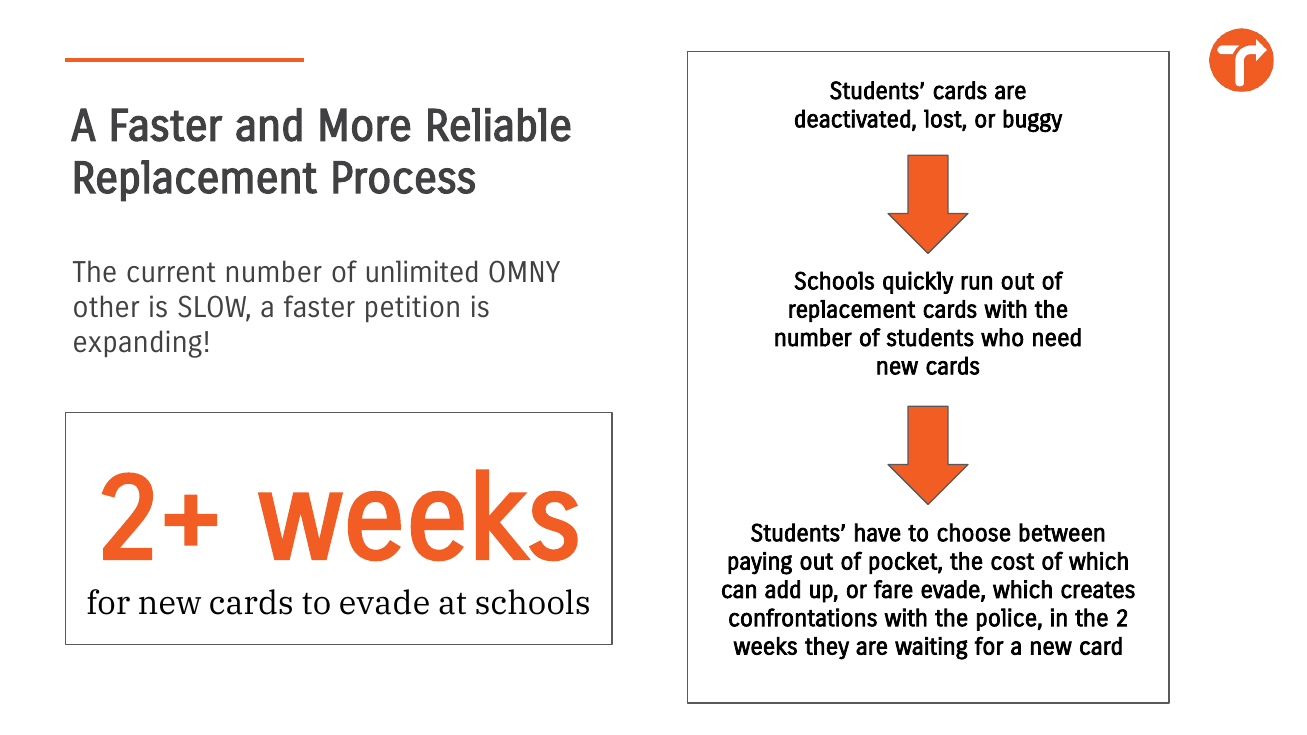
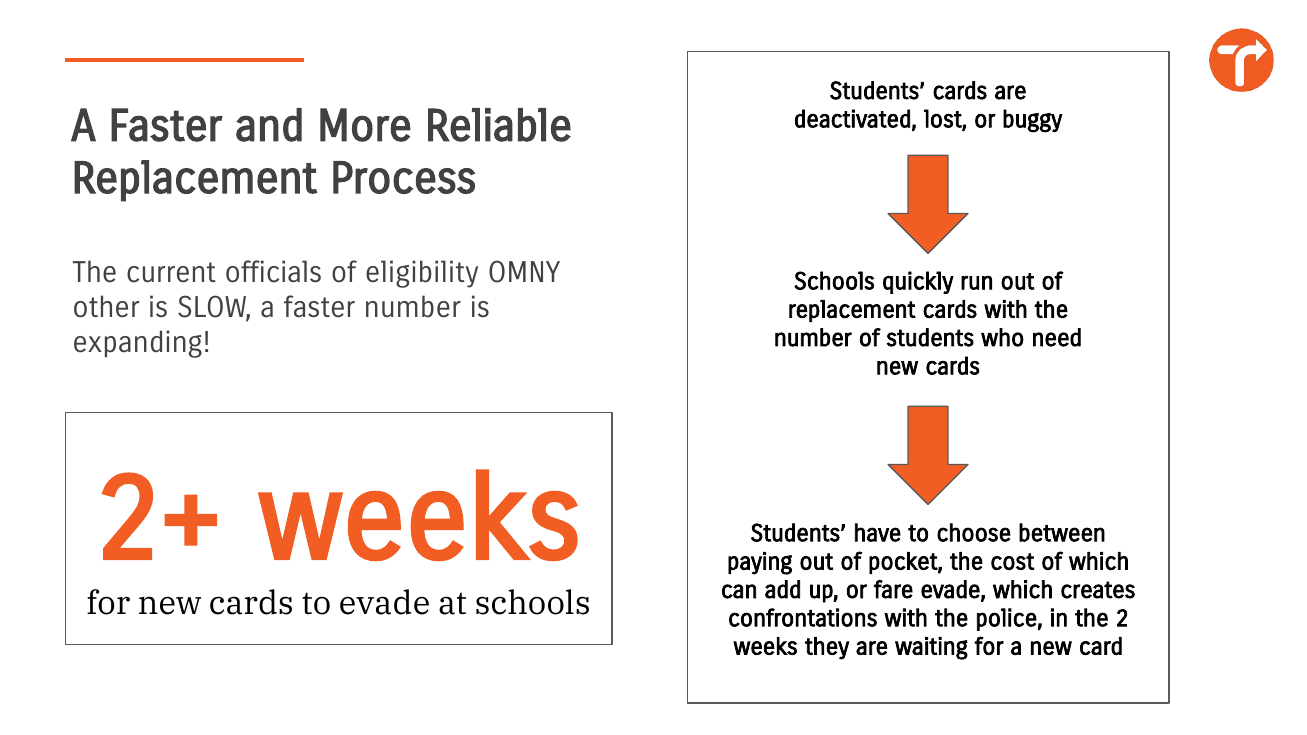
current number: number -> officials
unlimited: unlimited -> eligibility
faster petition: petition -> number
